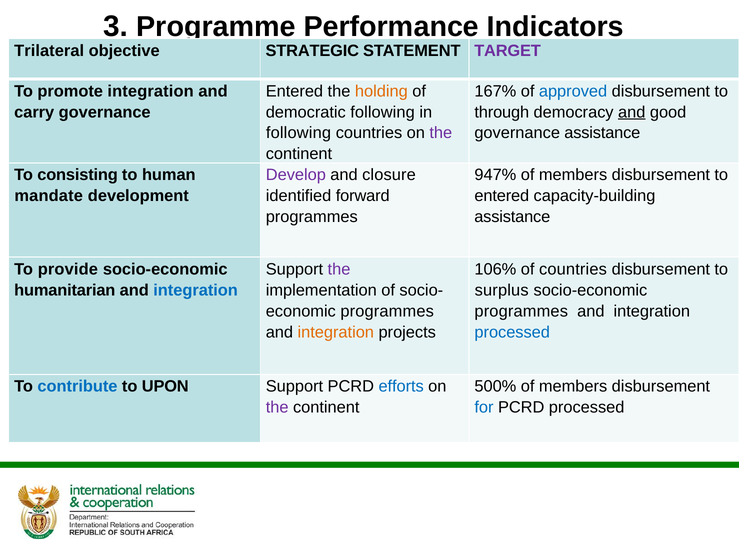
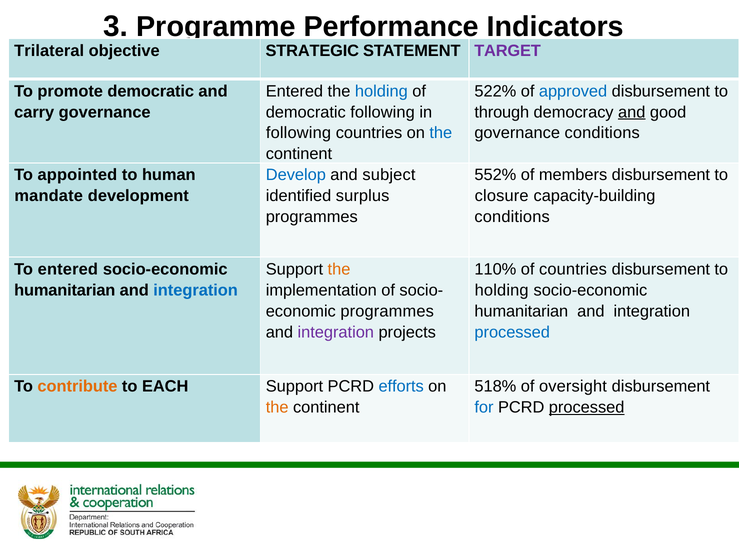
promote integration: integration -> democratic
holding at (381, 91) colour: orange -> blue
167%: 167% -> 522%
the at (441, 133) colour: purple -> blue
governance assistance: assistance -> conditions
consisting: consisting -> appointed
Develop colour: purple -> blue
closure: closure -> subject
947%: 947% -> 552%
forward: forward -> surplus
entered at (502, 196): entered -> closure
assistance at (512, 217): assistance -> conditions
To provide: provide -> entered
the at (339, 269) colour: purple -> orange
106%: 106% -> 110%
surplus at (502, 290): surplus -> holding
programmes at (521, 311): programmes -> humanitarian
integration at (336, 332) colour: orange -> purple
contribute colour: blue -> orange
UPON: UPON -> EACH
500%: 500% -> 518%
members at (573, 387): members -> oversight
the at (277, 408) colour: purple -> orange
processed at (587, 408) underline: none -> present
